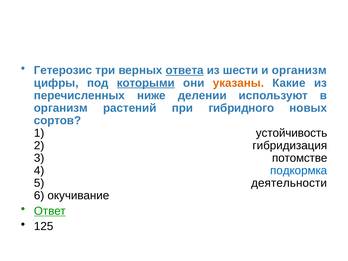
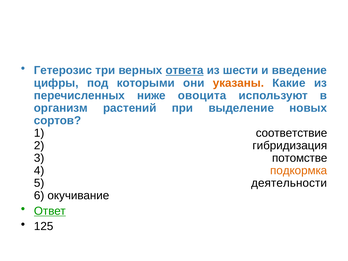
и организм: организм -> введение
которыми underline: present -> none
делении: делении -> овоцита
гибридного: гибридного -> выделение
устойчивость: устойчивость -> соответствие
подкормка colour: blue -> orange
